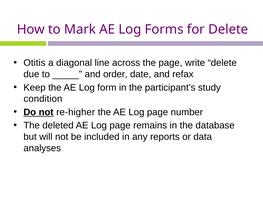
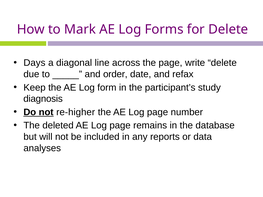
Otitis: Otitis -> Days
condition: condition -> diagnosis
